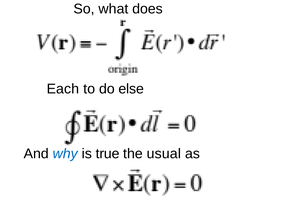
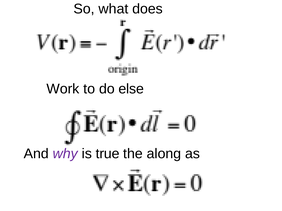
Each: Each -> Work
why colour: blue -> purple
usual: usual -> along
